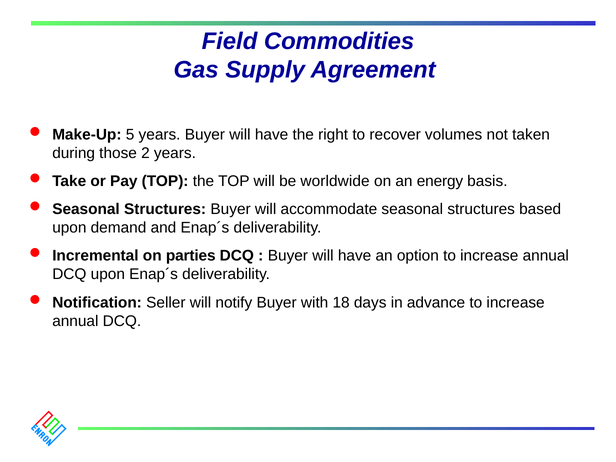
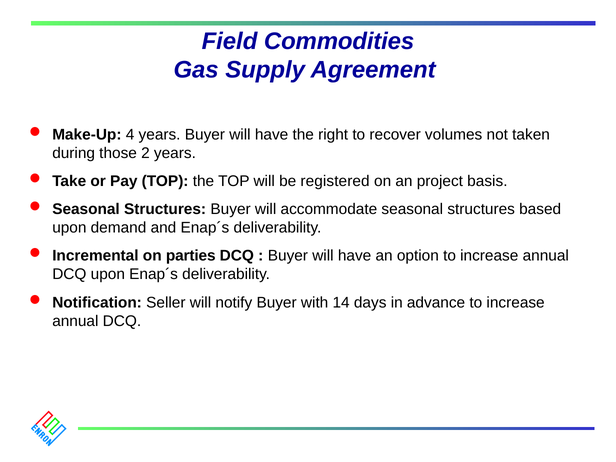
5: 5 -> 4
worldwide: worldwide -> registered
energy: energy -> project
18: 18 -> 14
